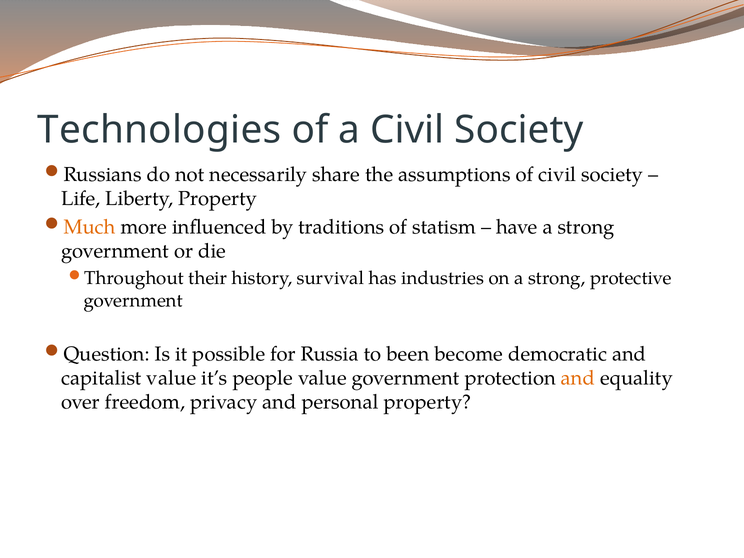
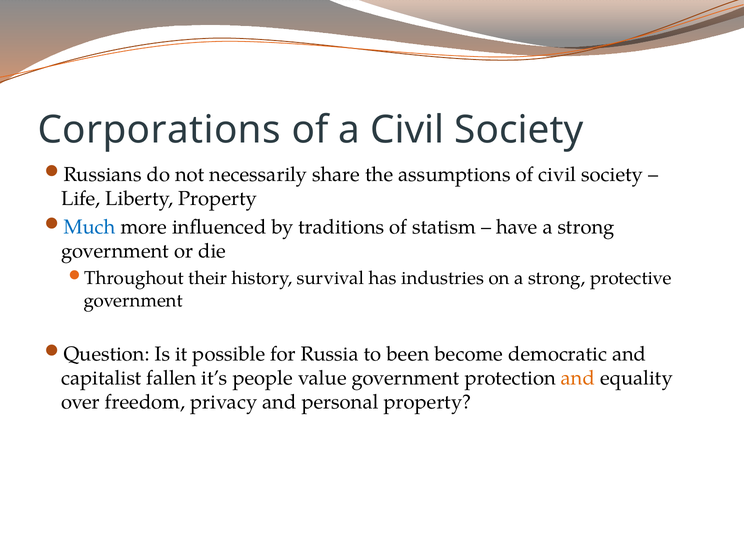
Technologies: Technologies -> Corporations
Much colour: orange -> blue
capitalist value: value -> fallen
